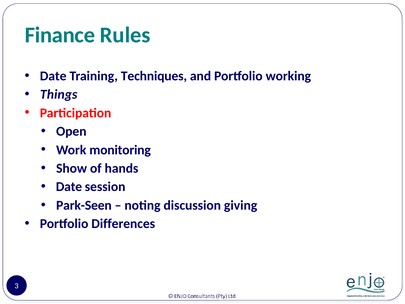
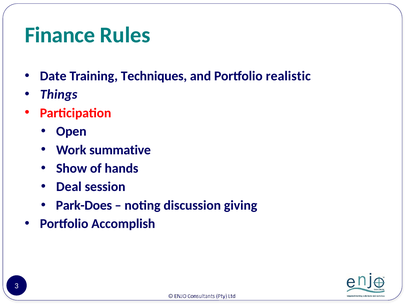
working: working -> realistic
monitoring: monitoring -> summative
Date at (69, 187): Date -> Deal
Park-Seen: Park-Seen -> Park-Does
Differences: Differences -> Accomplish
